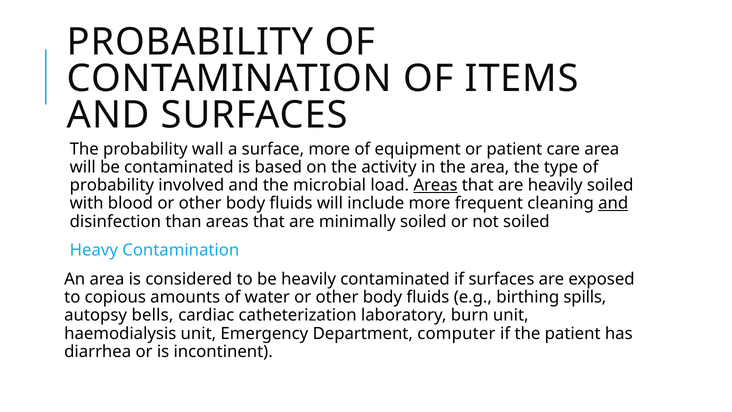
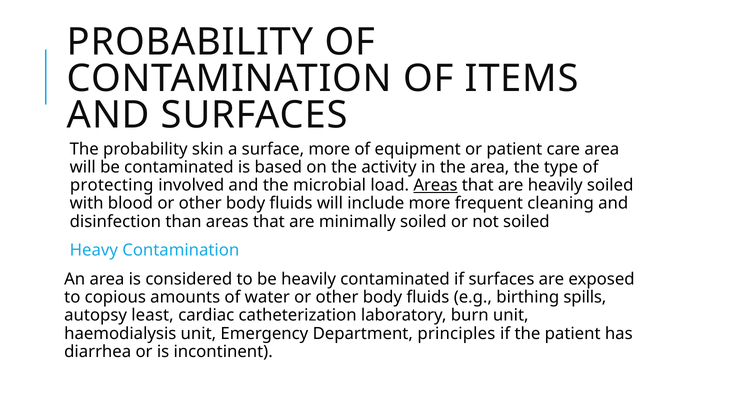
wall: wall -> skin
probability at (112, 185): probability -> protecting
and at (613, 203) underline: present -> none
bells: bells -> least
computer: computer -> principles
